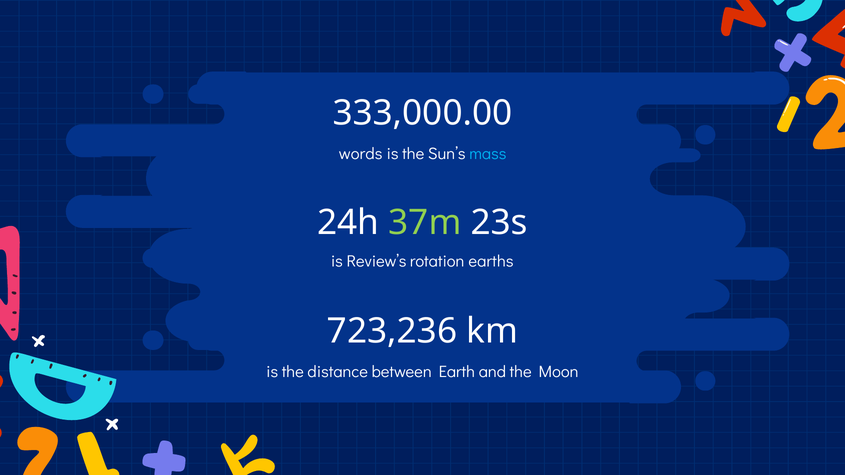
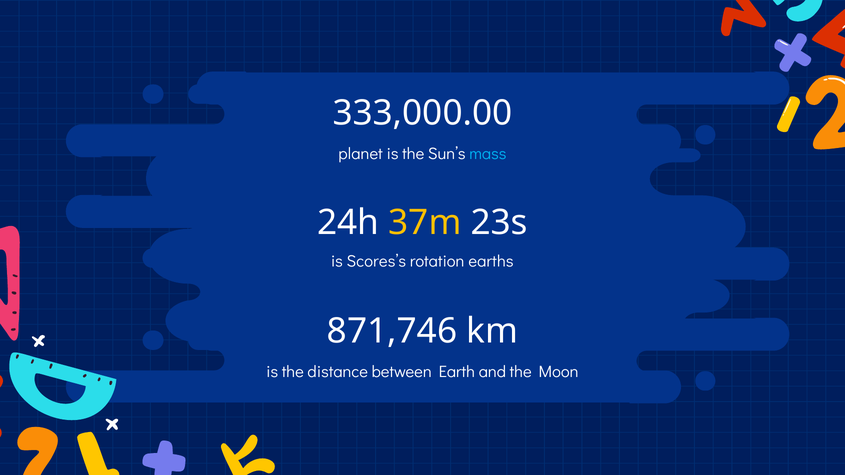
words: words -> planet
37m colour: light green -> yellow
Review’s: Review’s -> Scores’s
723,236: 723,236 -> 871,746
